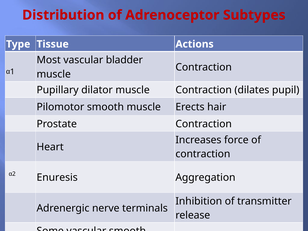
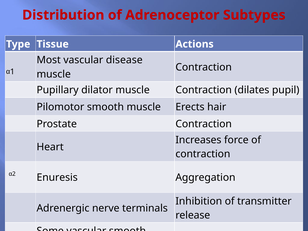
bladder: bladder -> disease
